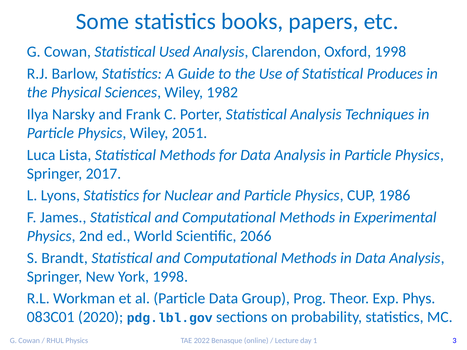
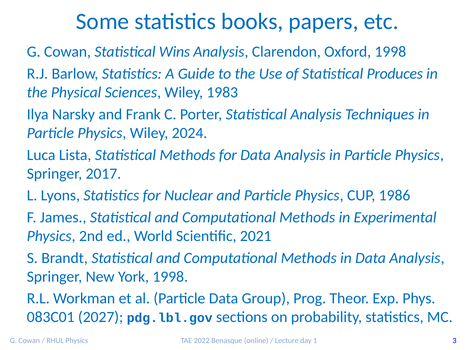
Used: Used -> Wins
1982: 1982 -> 1983
2051: 2051 -> 2024
2066: 2066 -> 2021
2020: 2020 -> 2027
